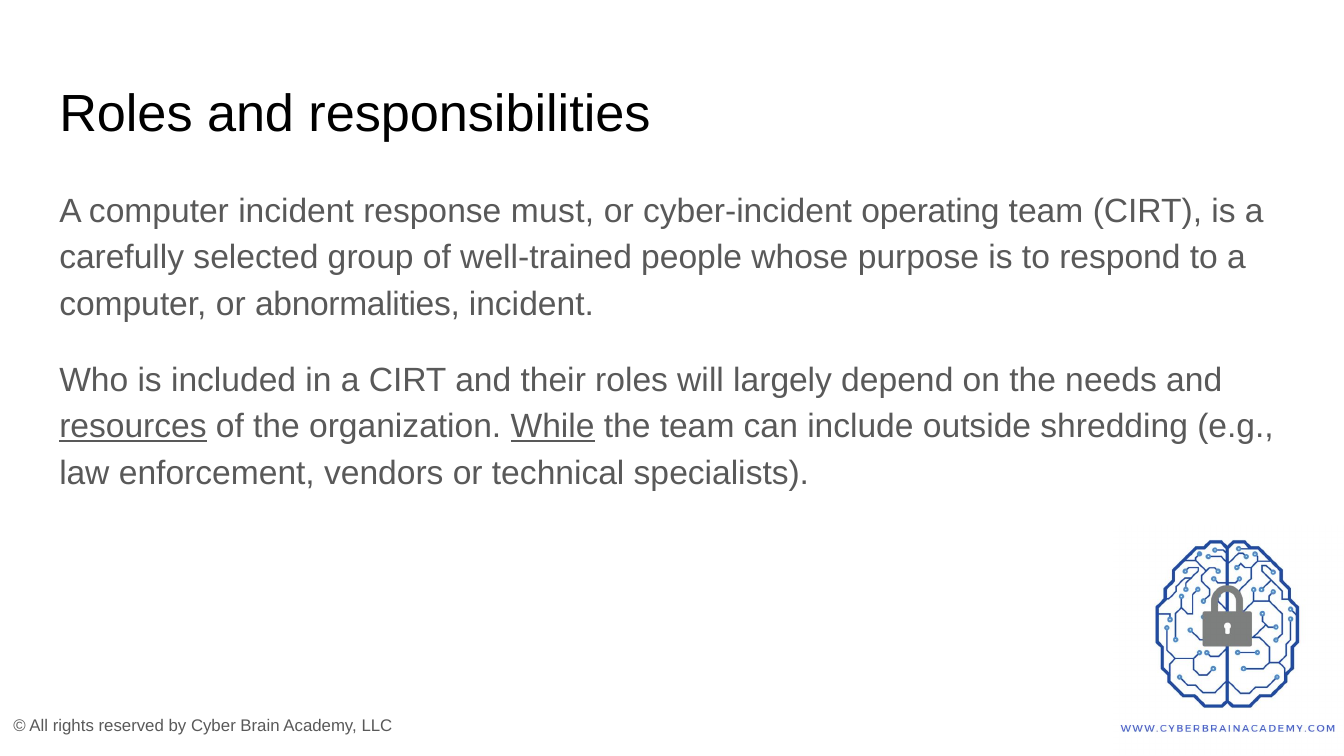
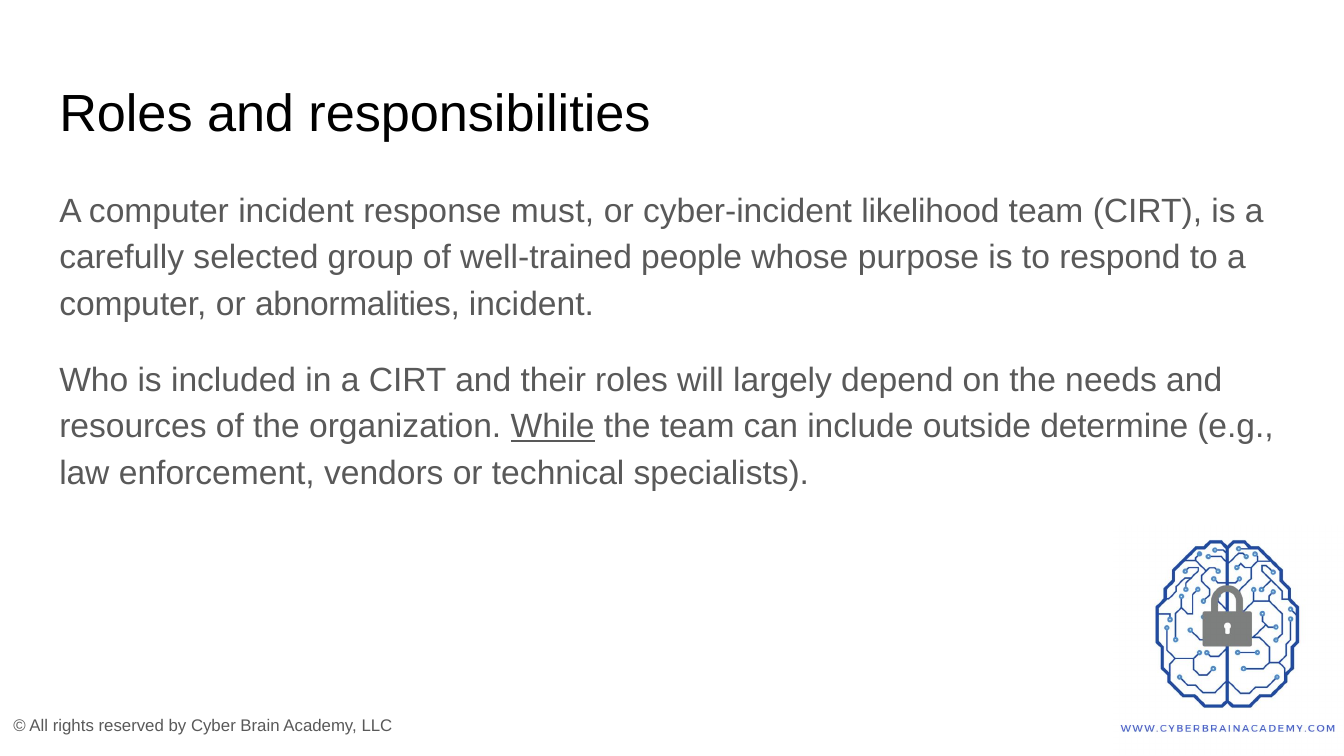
operating: operating -> likelihood
resources underline: present -> none
shredding: shredding -> determine
